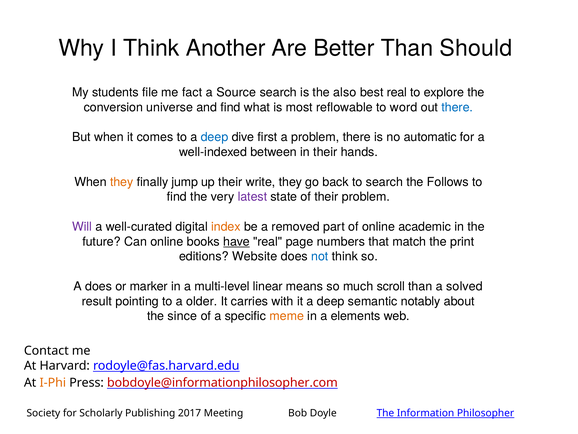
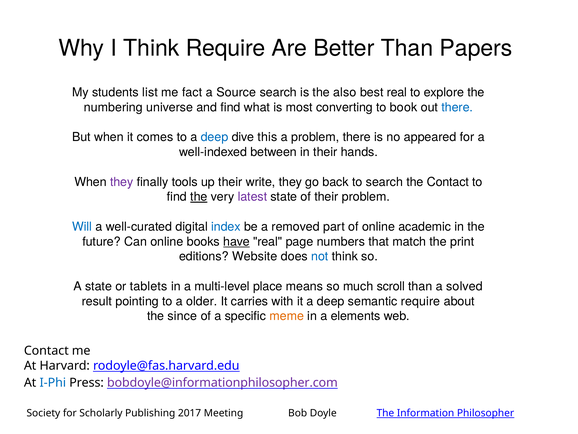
Think Another: Another -> Require
Should: Should -> Papers
file: file -> list
conversion: conversion -> numbering
reflowable: reflowable -> converting
word: word -> book
first: first -> this
automatic: automatic -> appeared
they at (122, 182) colour: orange -> purple
jump: jump -> tools
the Follows: Follows -> Contact
the at (199, 197) underline: none -> present
Will colour: purple -> blue
index colour: orange -> blue
A does: does -> state
marker: marker -> tablets
linear: linear -> place
semantic notably: notably -> require
I-Phi colour: orange -> blue
bobdoyle@informationphilosopher.com colour: red -> purple
